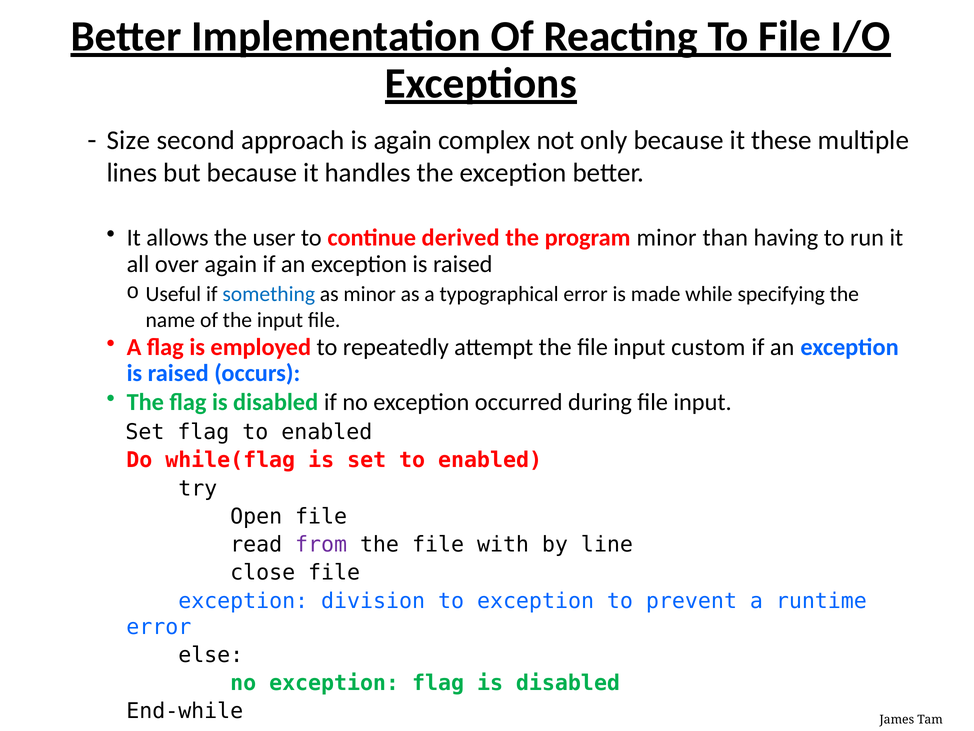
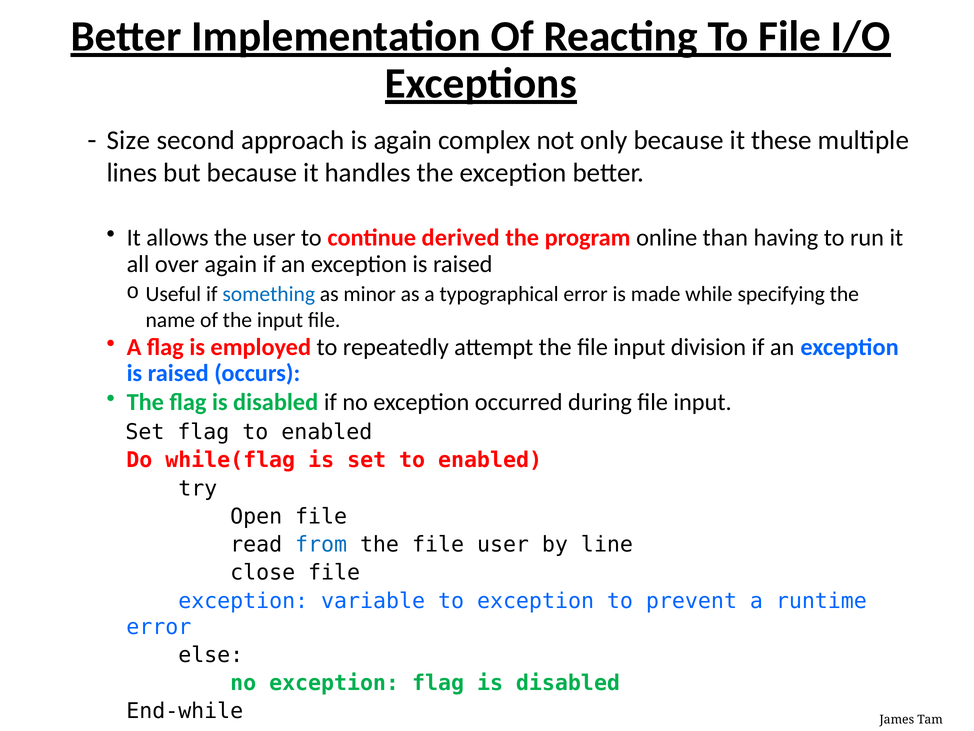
program minor: minor -> online
custom: custom -> division
from colour: purple -> blue
file with: with -> user
division: division -> variable
